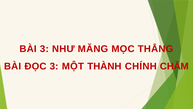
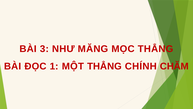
ĐỌC 3: 3 -> 1
MỘT THÀNH: THÀNH -> THẲNG
